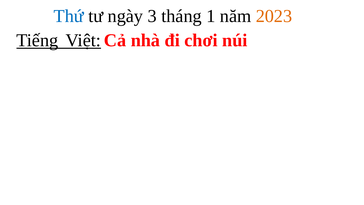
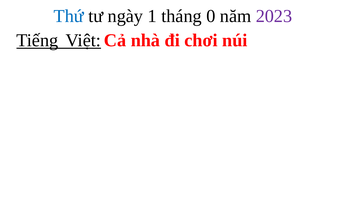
3: 3 -> 1
1: 1 -> 0
2023 colour: orange -> purple
